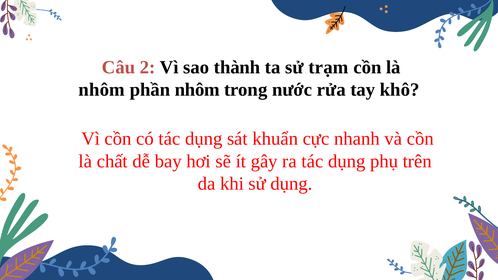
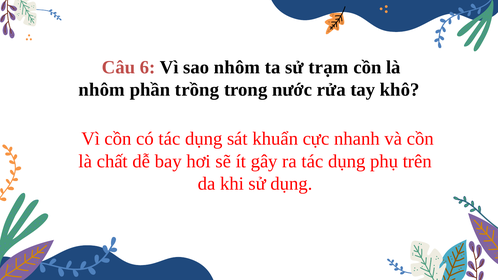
2: 2 -> 6
sao thành: thành -> nhôm
phần nhôm: nhôm -> trồng
